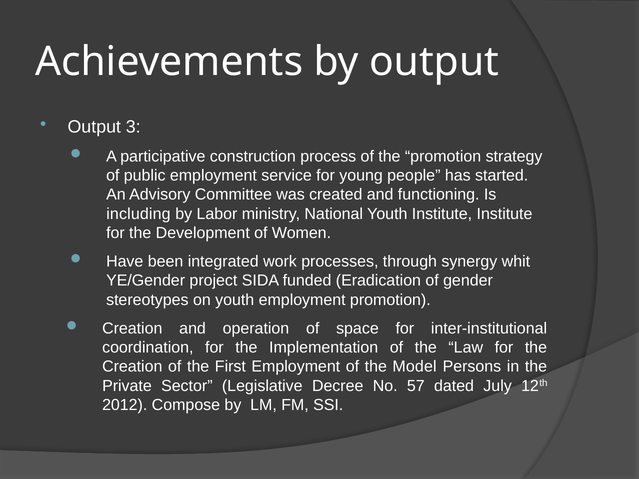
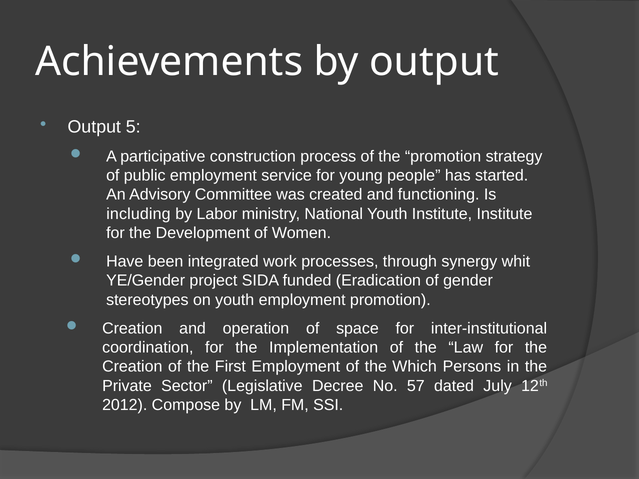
3: 3 -> 5
Model: Model -> Which
